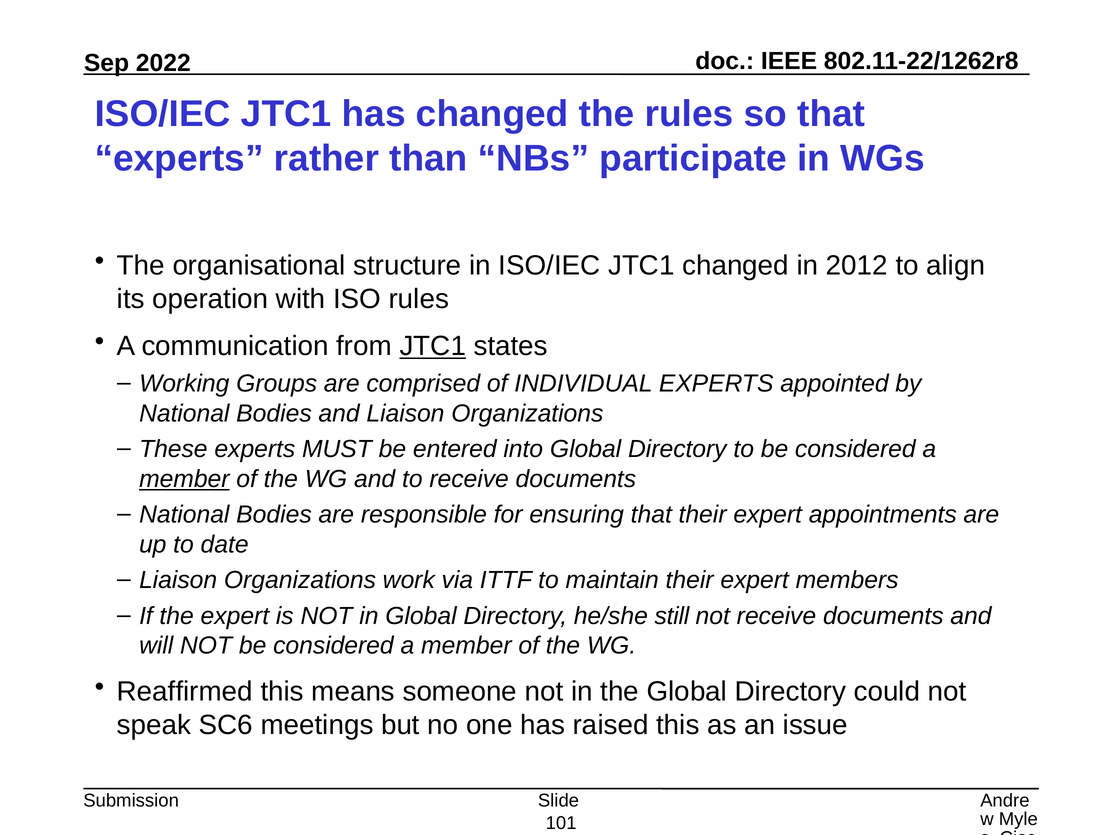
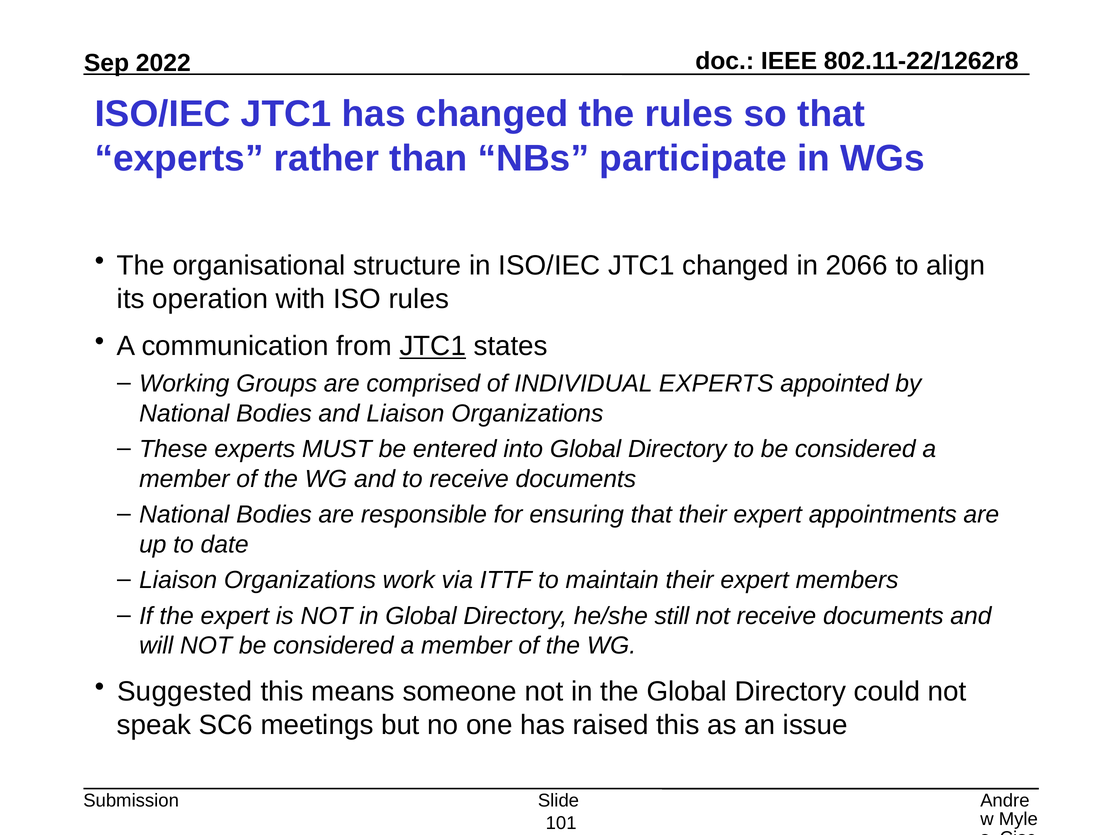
2012: 2012 -> 2066
member at (184, 479) underline: present -> none
Reaffirmed: Reaffirmed -> Suggested
